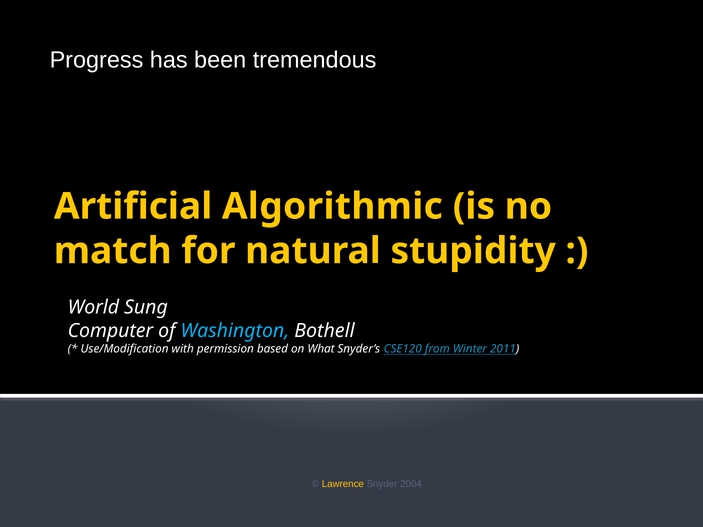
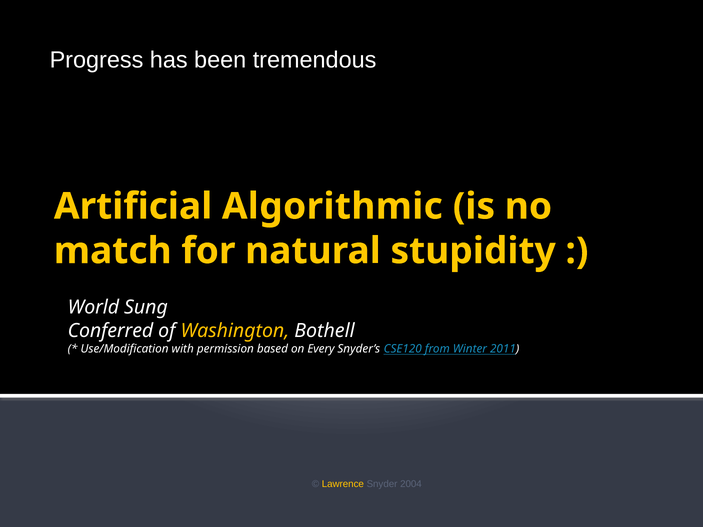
Computer: Computer -> Conferred
Washington colour: light blue -> yellow
What: What -> Every
